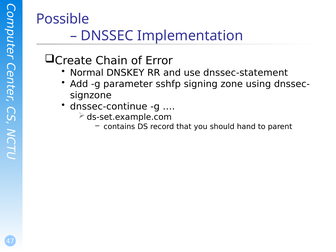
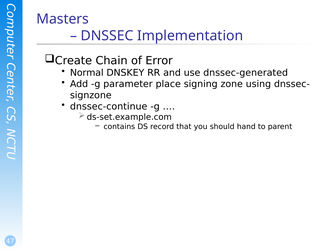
Possible: Possible -> Masters
dnssec-statement: dnssec-statement -> dnssec-generated
sshfp: sshfp -> place
